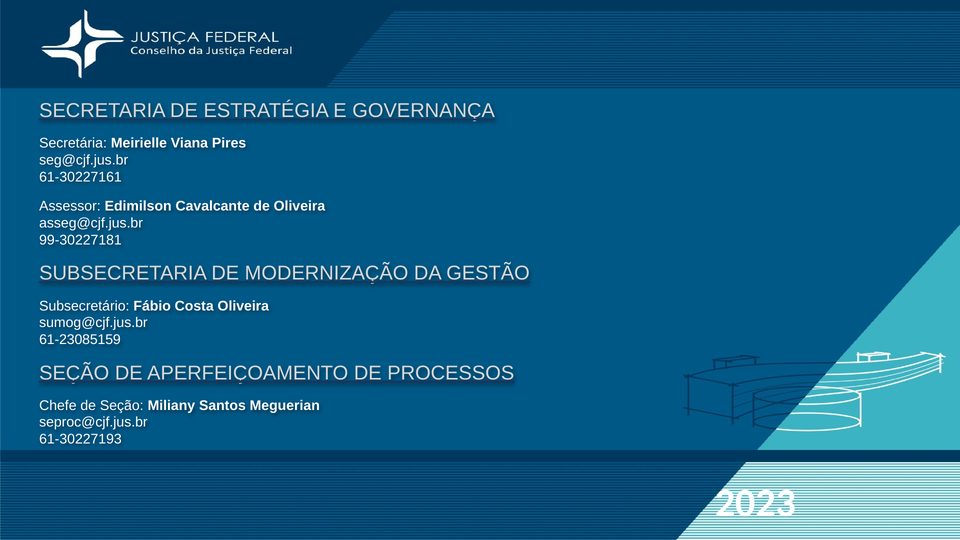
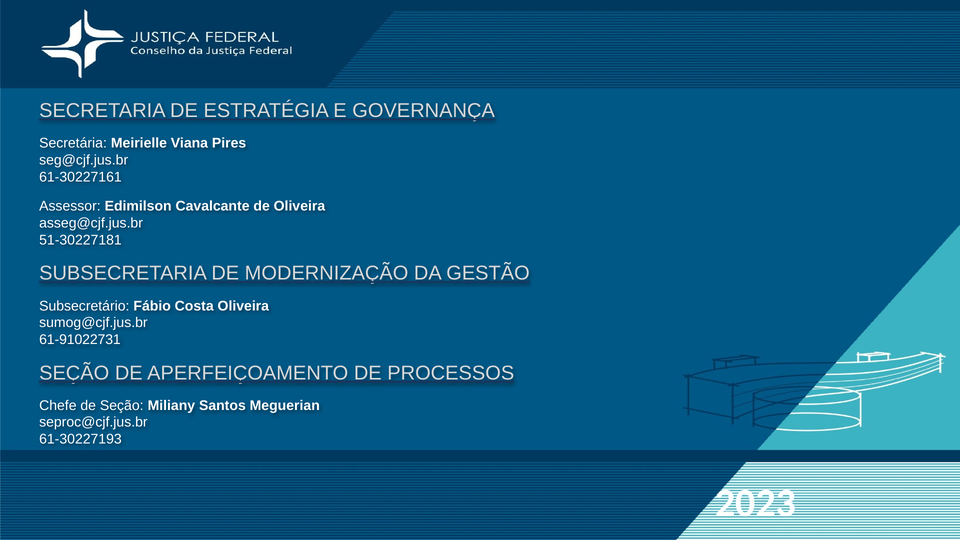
99-30227181: 99-30227181 -> 51-30227181
61-23085159: 61-23085159 -> 61-91022731
